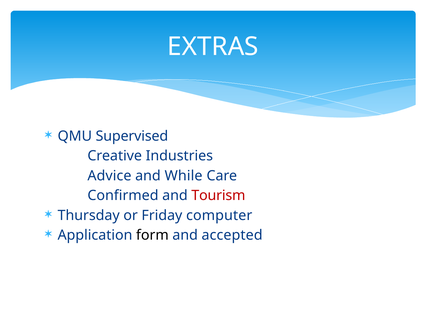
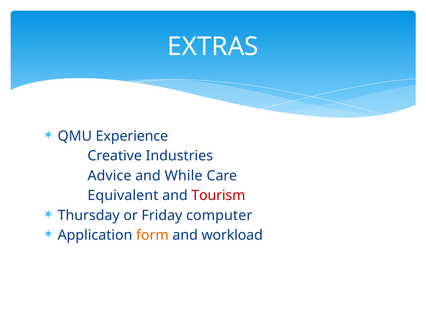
Supervised: Supervised -> Experience
Confirmed: Confirmed -> Equivalent
form colour: black -> orange
accepted: accepted -> workload
